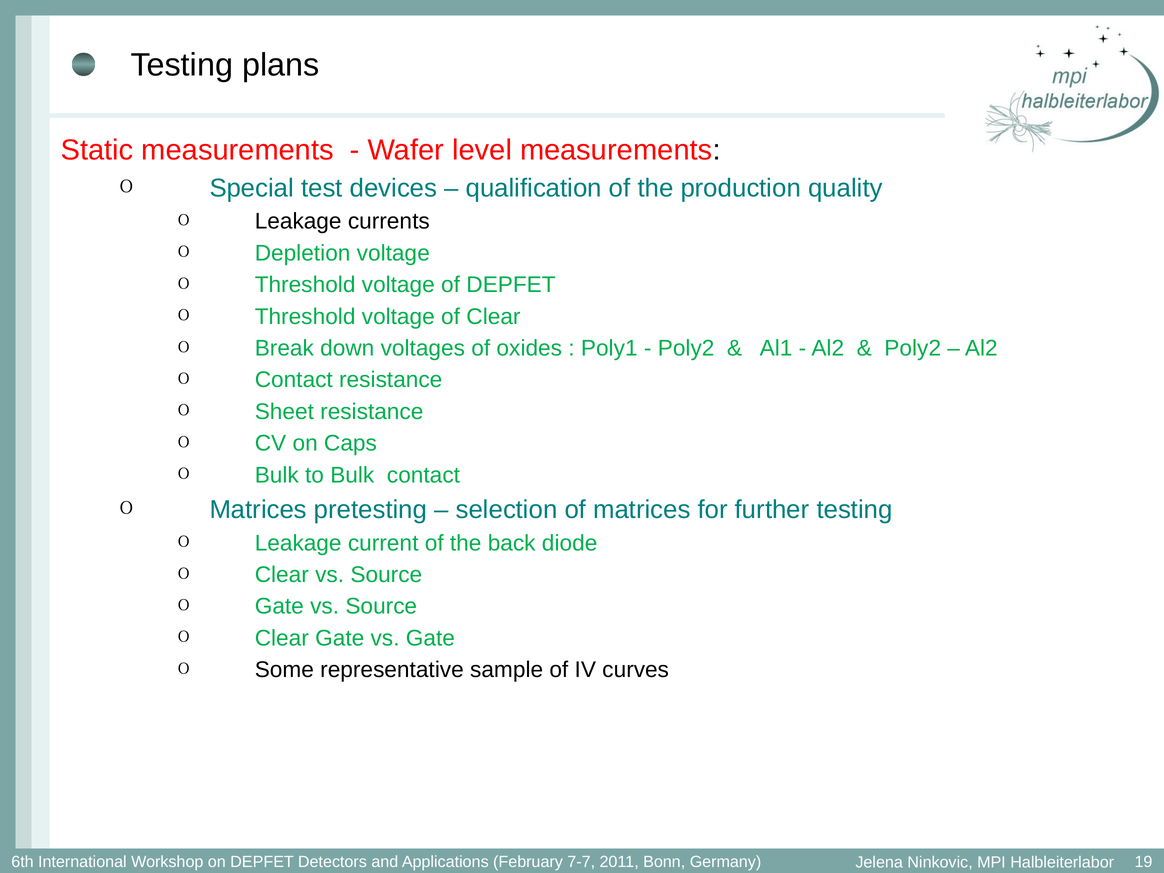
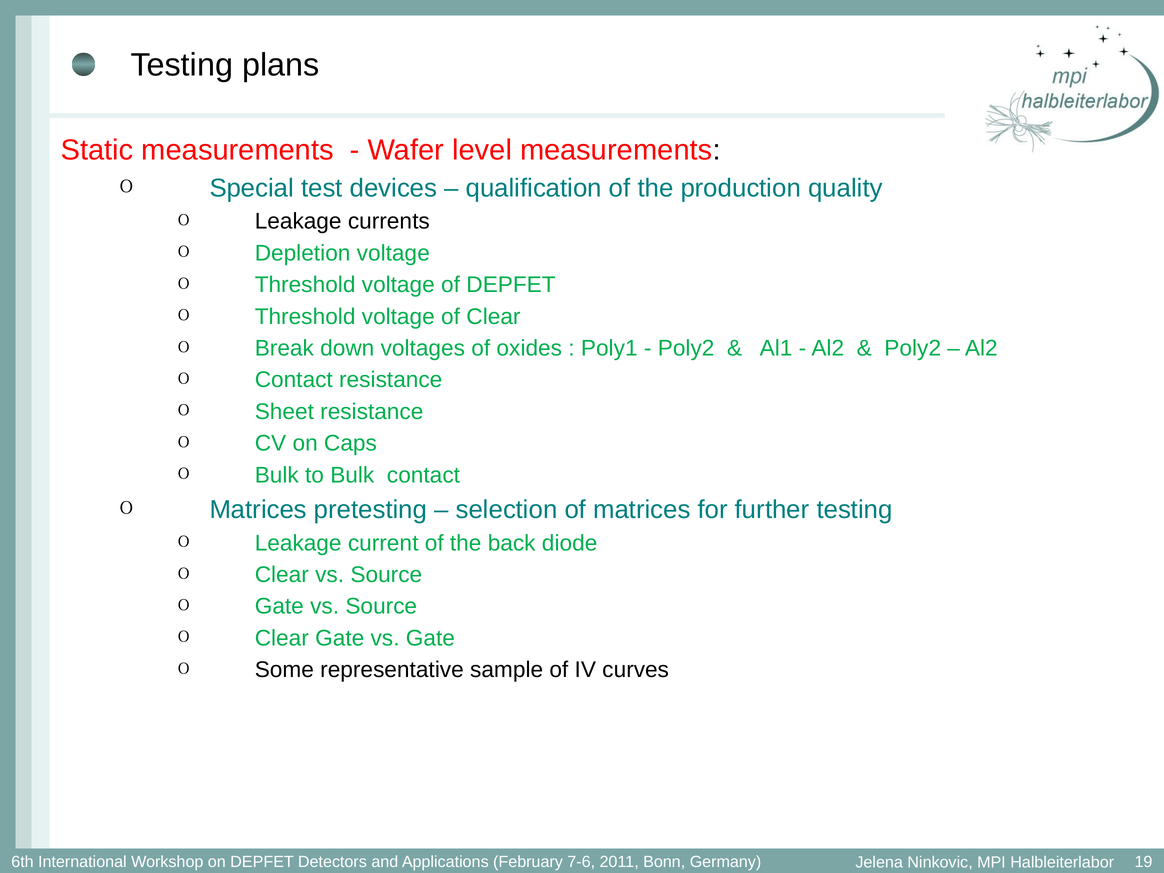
7-7: 7-7 -> 7-6
